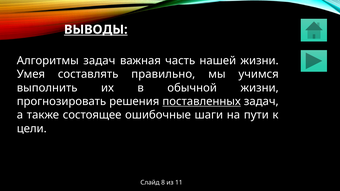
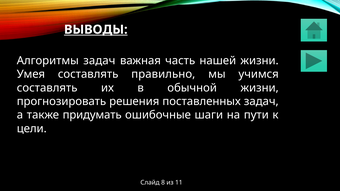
выполнить at (47, 88): выполнить -> составлять
поставленных underline: present -> none
состоящее: состоящее -> придумать
